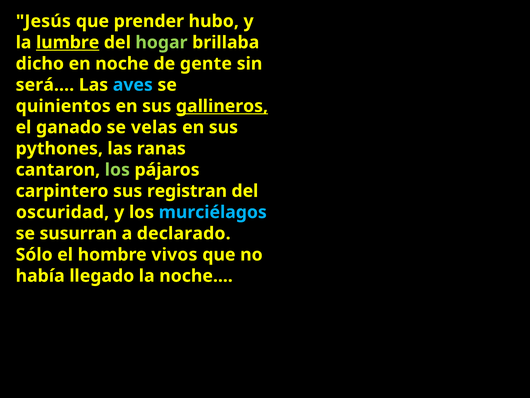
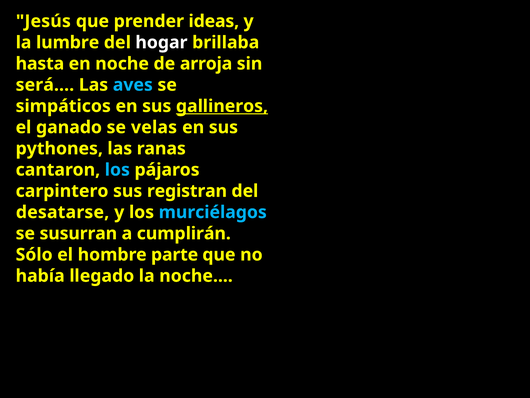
hubo: hubo -> ideas
lumbre underline: present -> none
hogar colour: light green -> white
dicho: dicho -> hasta
gente: gente -> arroja
quinientos: quinientos -> simpáticos
los at (117, 170) colour: light green -> light blue
oscuridad: oscuridad -> desatarse
declarado: declarado -> cumplirán
vivos: vivos -> parte
